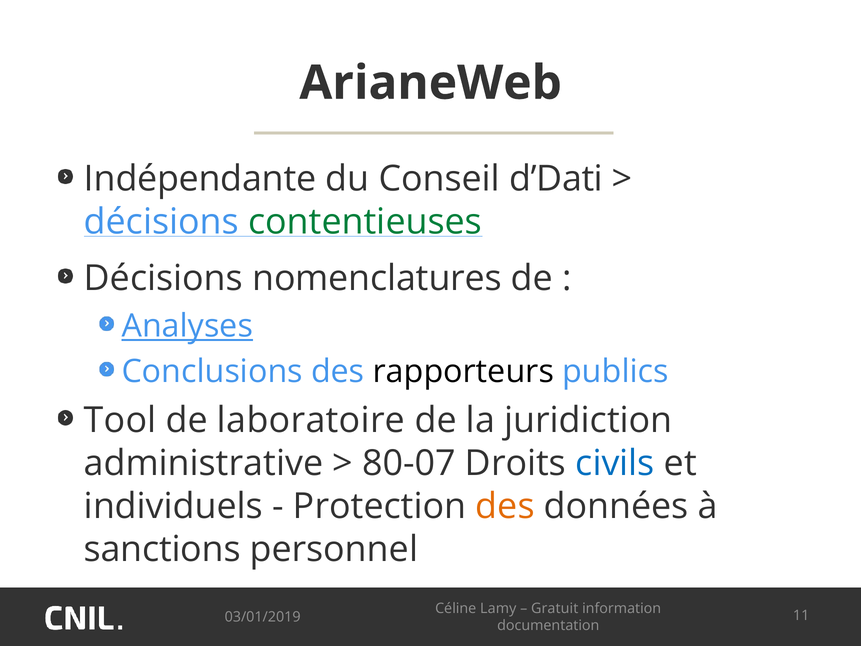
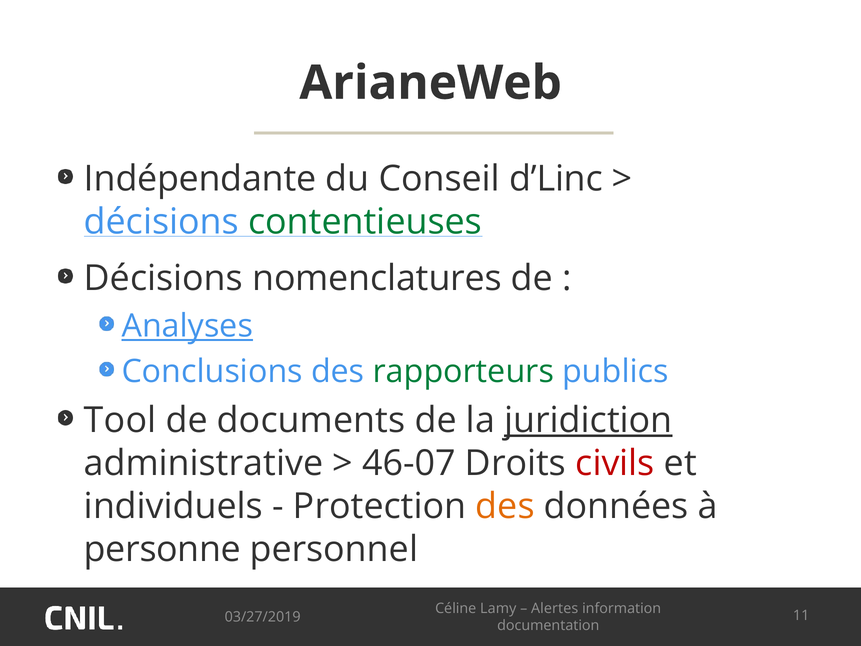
d’Dati: d’Dati -> d’Linc
rapporteurs colour: black -> green
laboratoire: laboratoire -> documents
juridiction underline: none -> present
80-07: 80-07 -> 46-07
civils colour: blue -> red
sanctions: sanctions -> personne
Gratuit: Gratuit -> Alertes
03/01/2019: 03/01/2019 -> 03/27/2019
